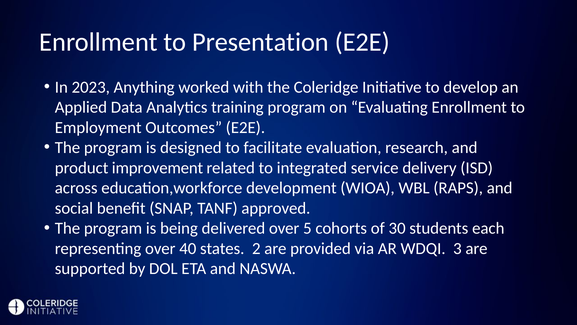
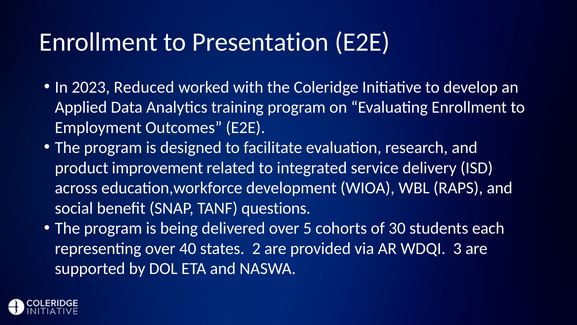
Anything: Anything -> Reduced
approved: approved -> questions
